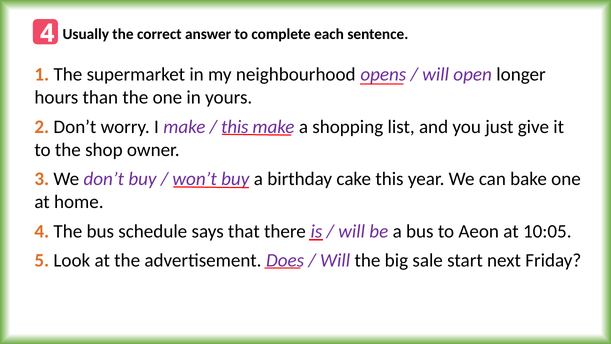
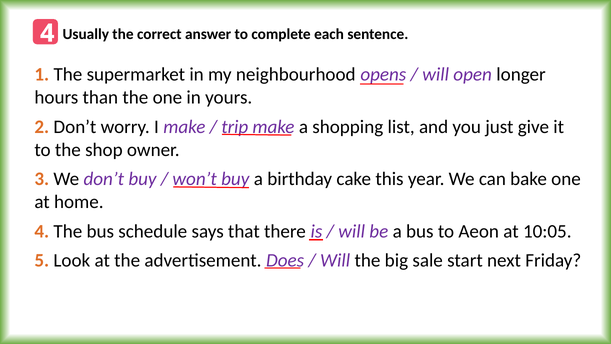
this at (235, 127): this -> trip
